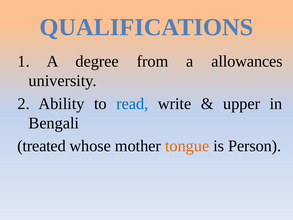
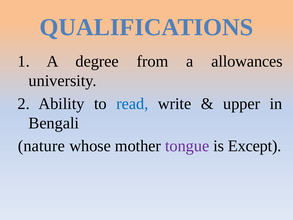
treated: treated -> nature
tongue colour: orange -> purple
Person: Person -> Except
